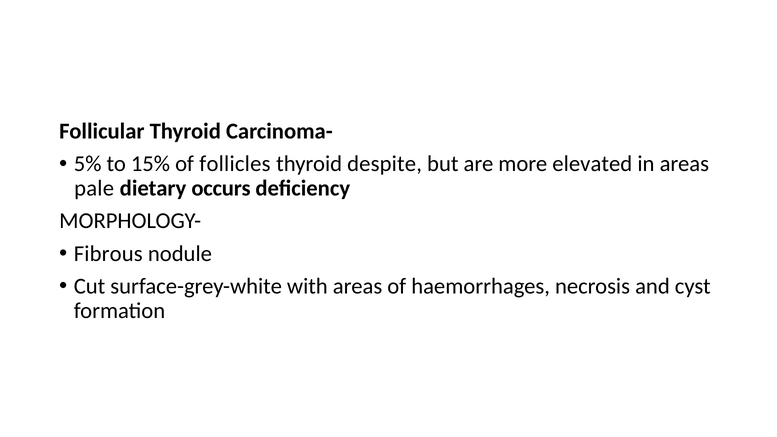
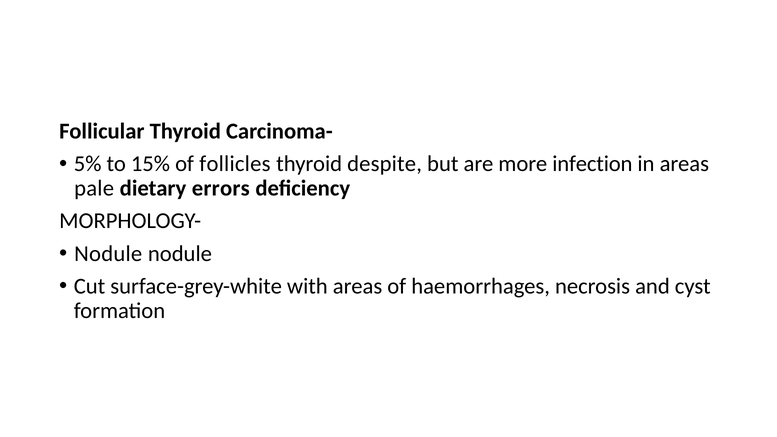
elevated: elevated -> infection
occurs: occurs -> errors
Fibrous at (108, 254): Fibrous -> Nodule
